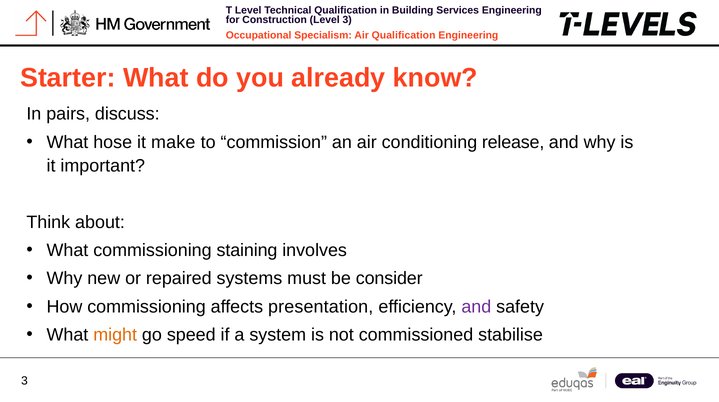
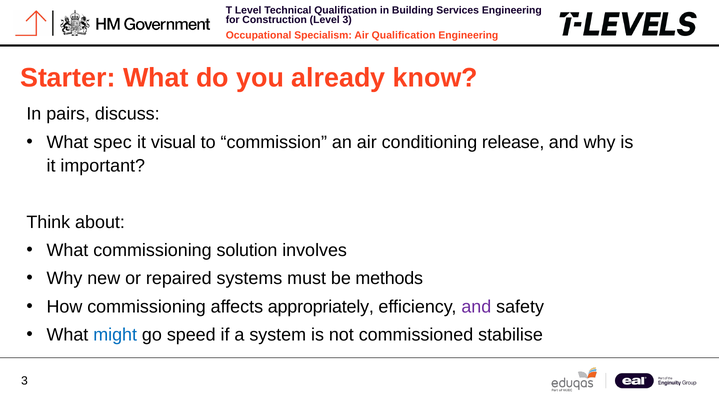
hose: hose -> spec
make: make -> visual
staining: staining -> solution
consider: consider -> methods
presentation: presentation -> appropriately
might colour: orange -> blue
